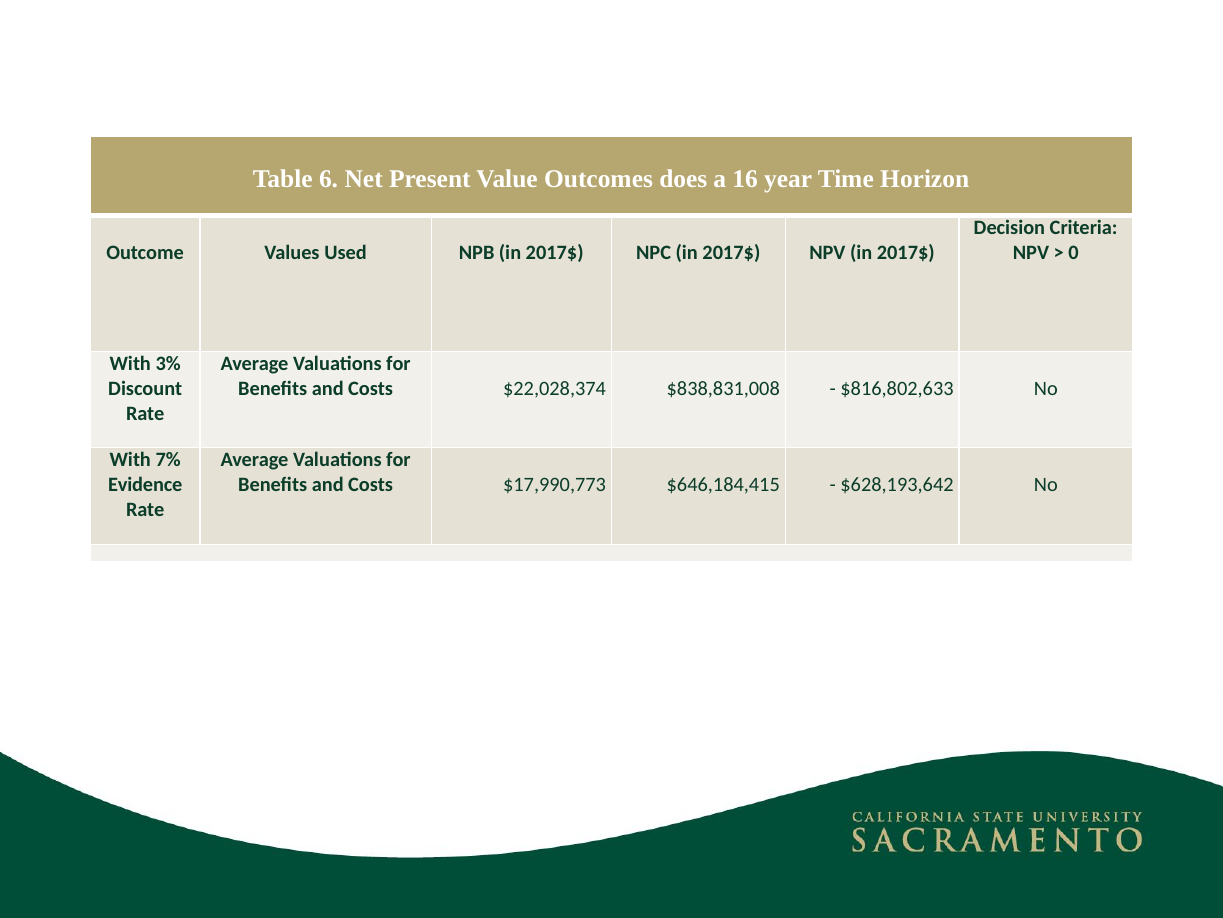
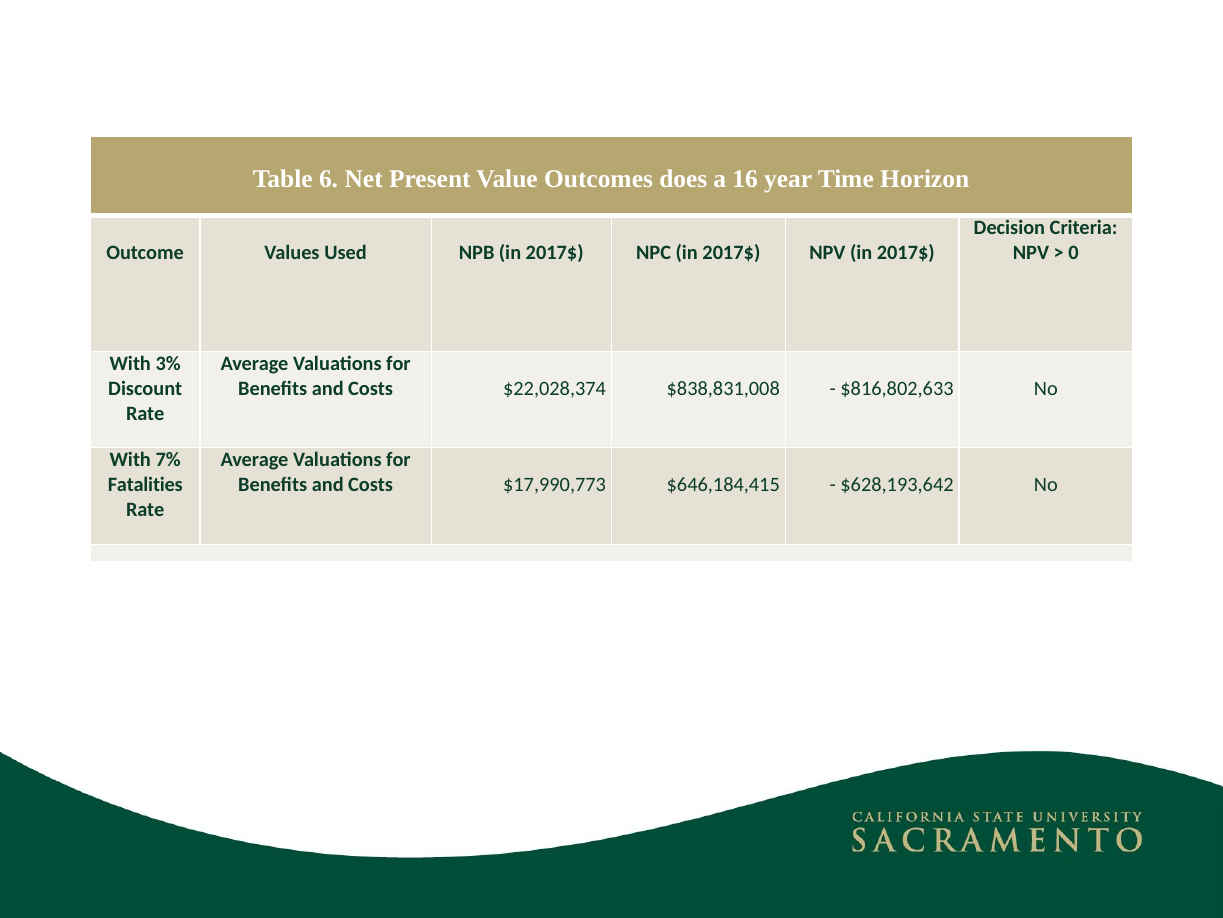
Evidence: Evidence -> Fatalities
